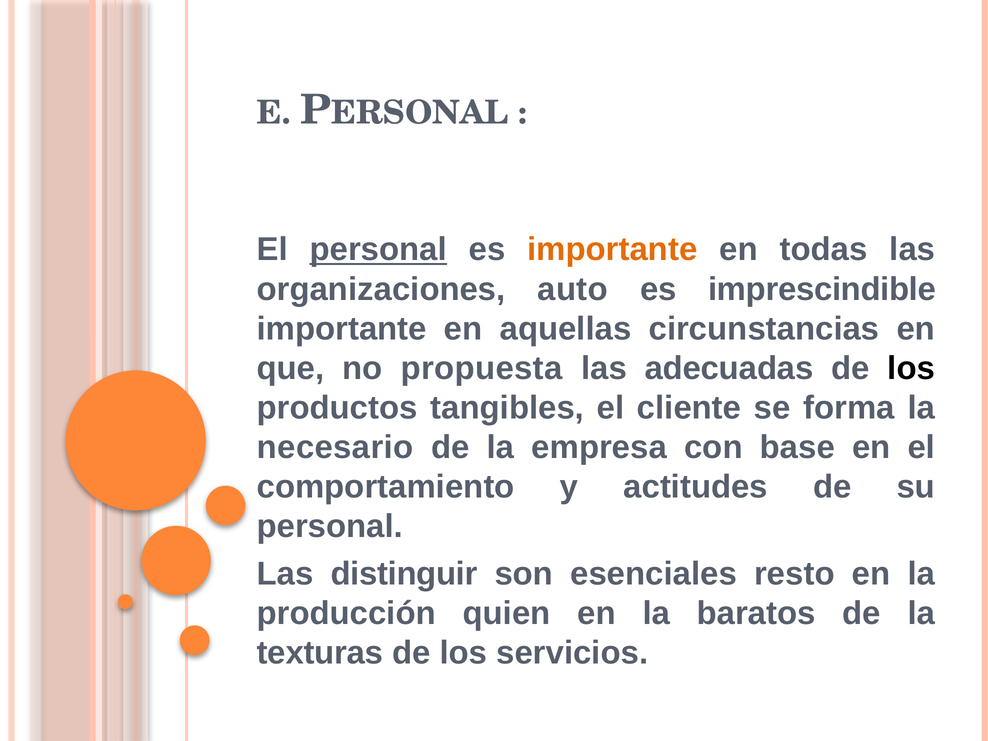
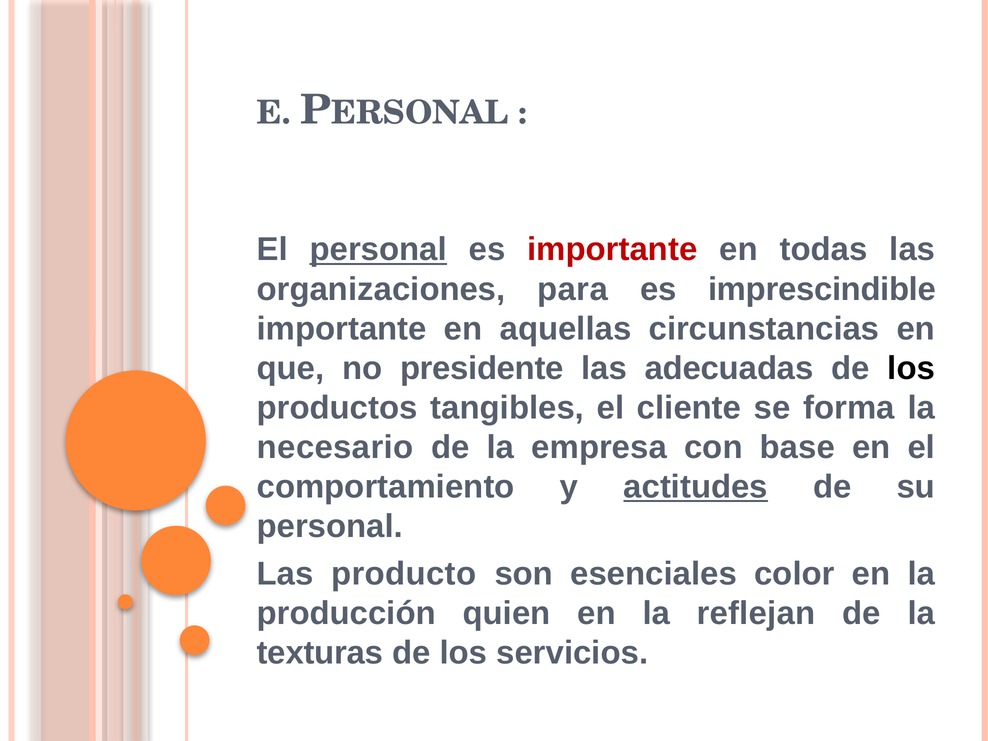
importante at (612, 250) colour: orange -> red
auto: auto -> para
propuesta: propuesta -> presidente
actitudes underline: none -> present
distinguir: distinguir -> producto
resto: resto -> color
baratos: baratos -> reflejan
